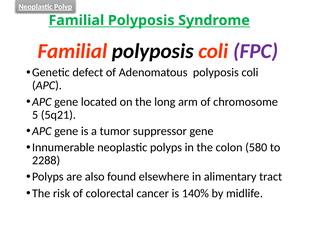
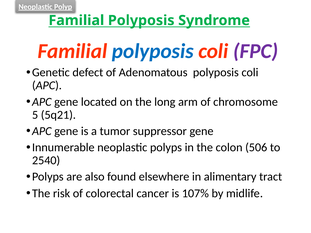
polyposis at (153, 51) colour: black -> blue
580: 580 -> 506
2288: 2288 -> 2540
140%: 140% -> 107%
